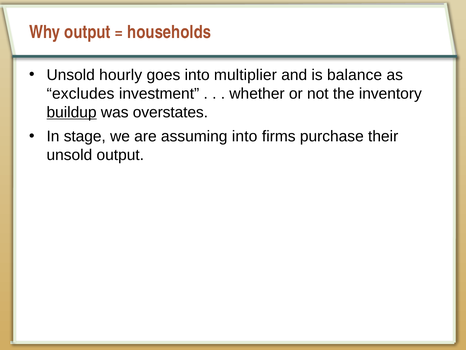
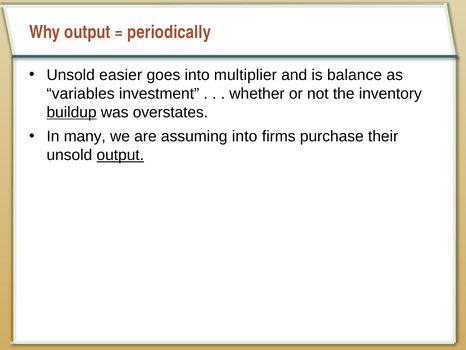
households: households -> periodically
hourly: hourly -> easier
excludes: excludes -> variables
stage: stage -> many
output at (120, 155) underline: none -> present
